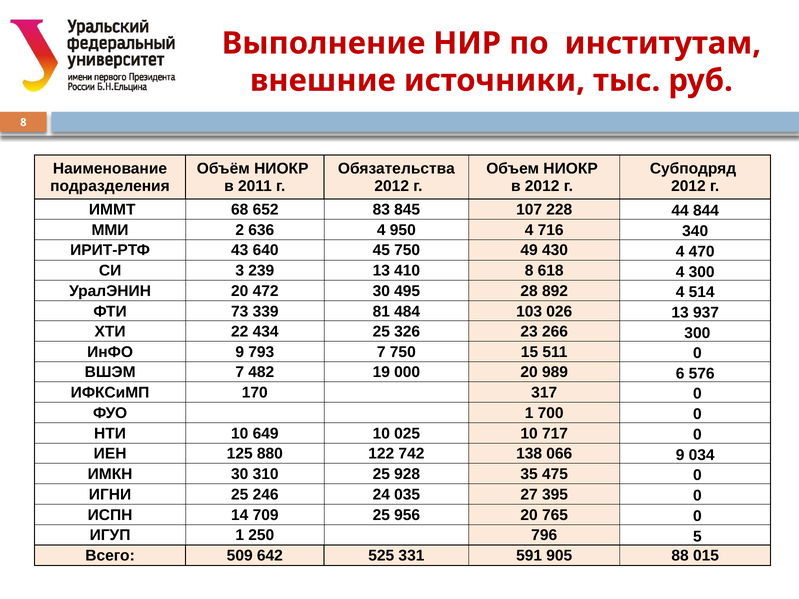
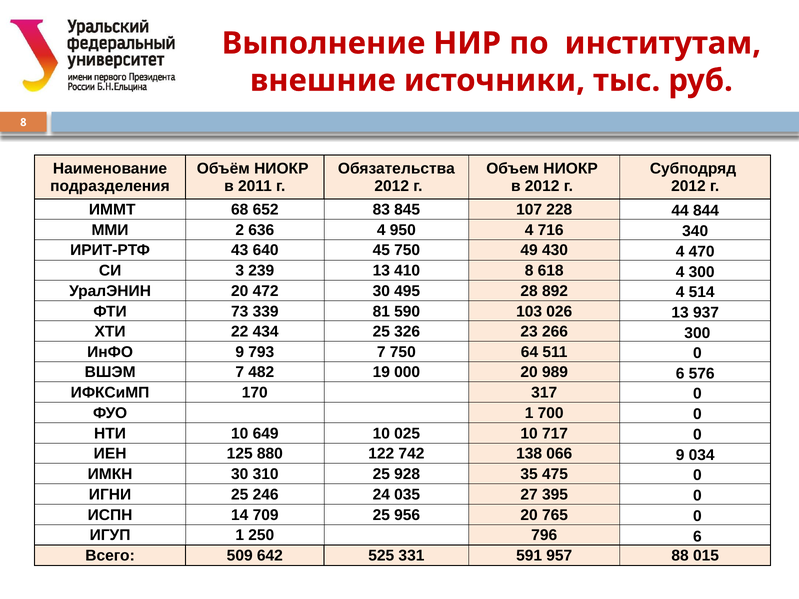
484: 484 -> 590
15: 15 -> 64
796 5: 5 -> 6
905: 905 -> 957
